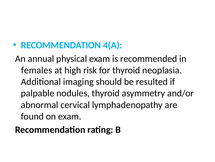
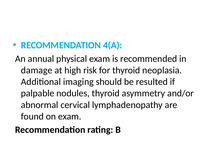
females: females -> damage
